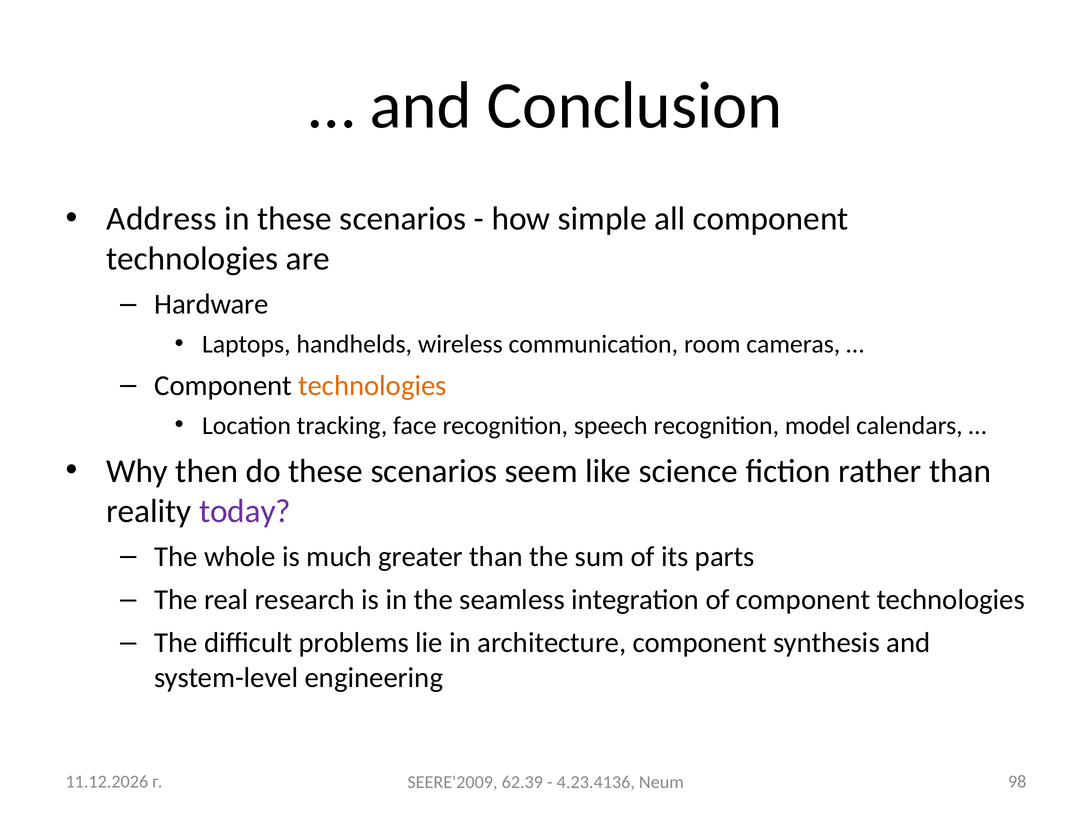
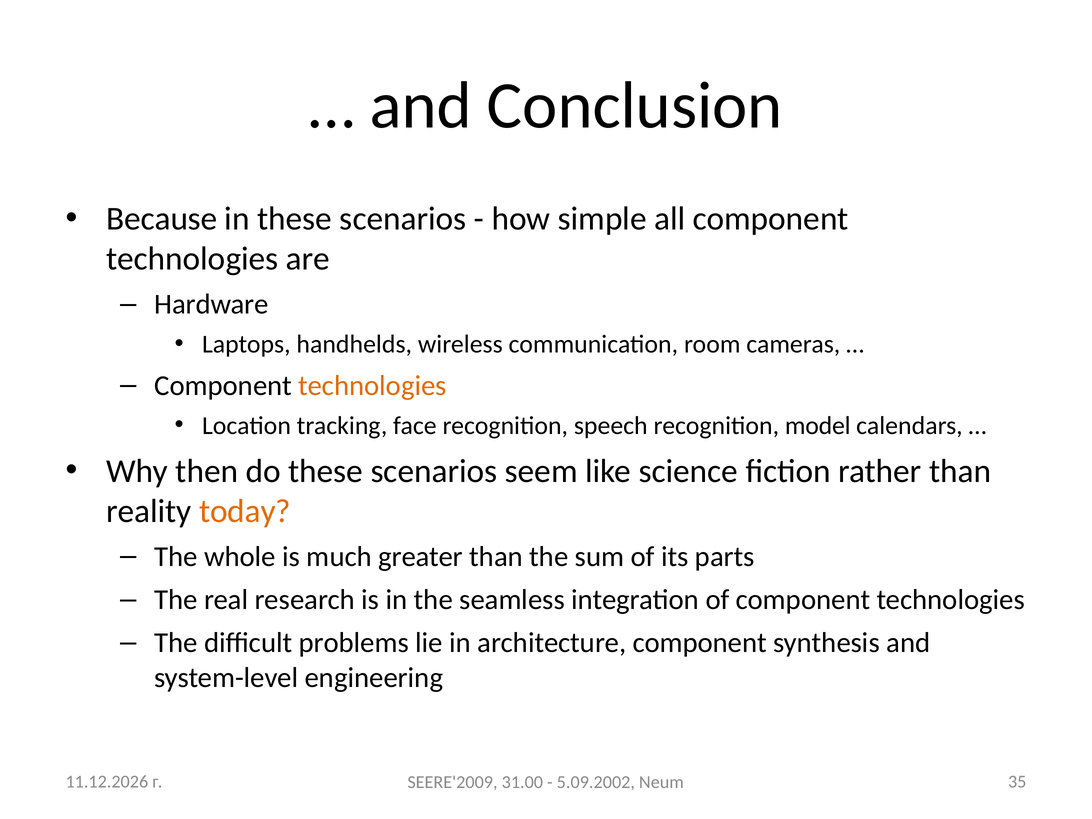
Address: Address -> Because
today colour: purple -> orange
98: 98 -> 35
62.39: 62.39 -> 31.00
4.23.4136: 4.23.4136 -> 5.09.2002
